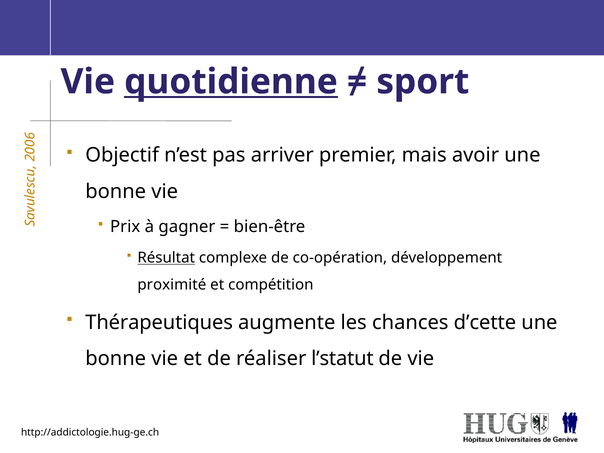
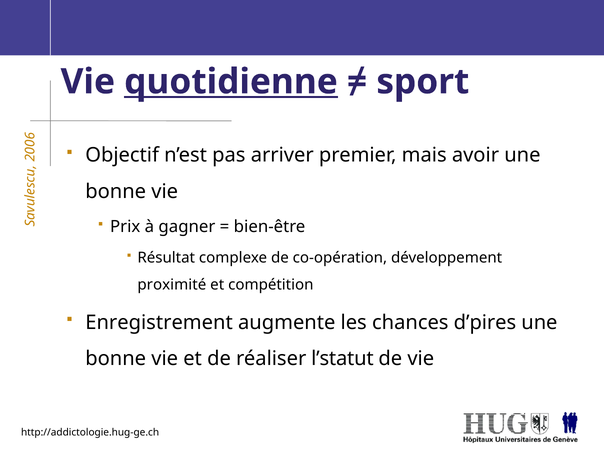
Résultat underline: present -> none
Thérapeutiques: Thérapeutiques -> Enregistrement
d’cette: d’cette -> d’pires
